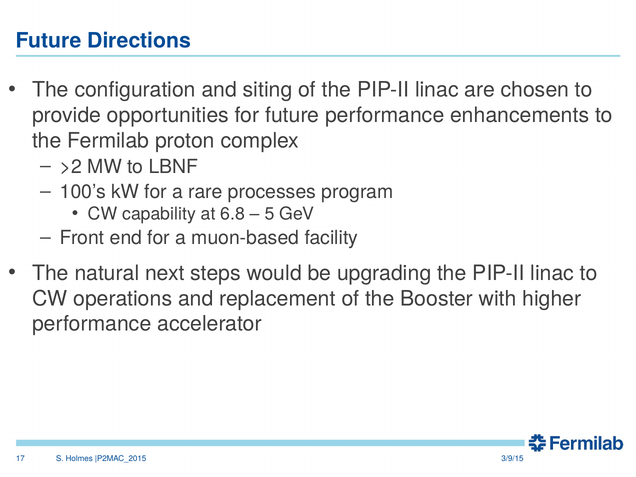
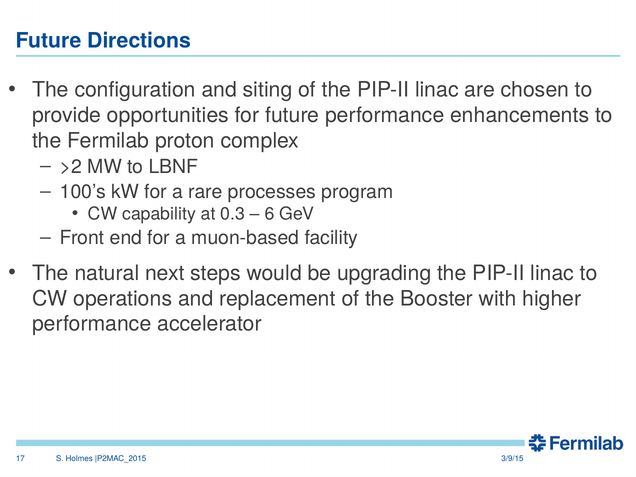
6.8: 6.8 -> 0.3
5: 5 -> 6
